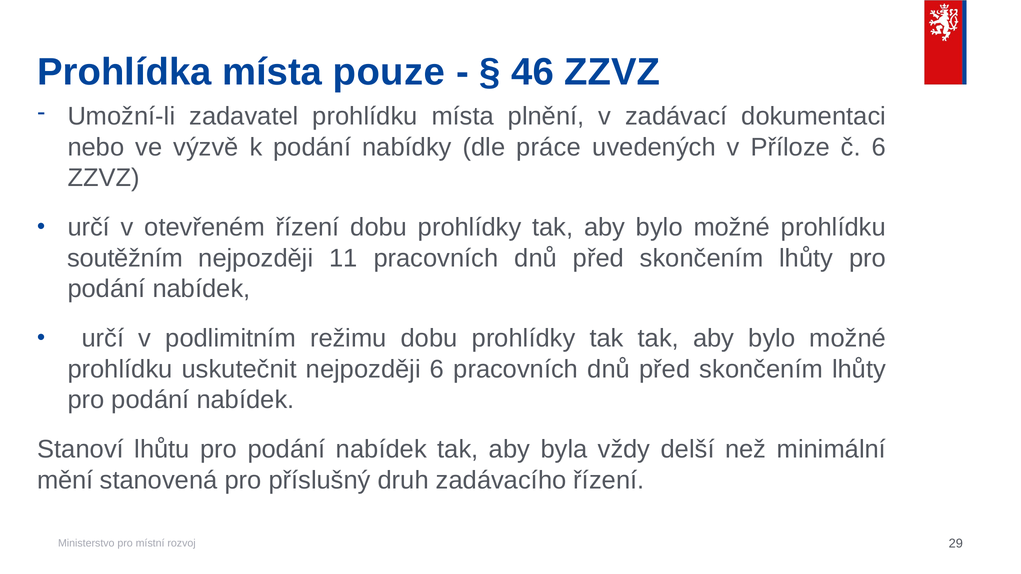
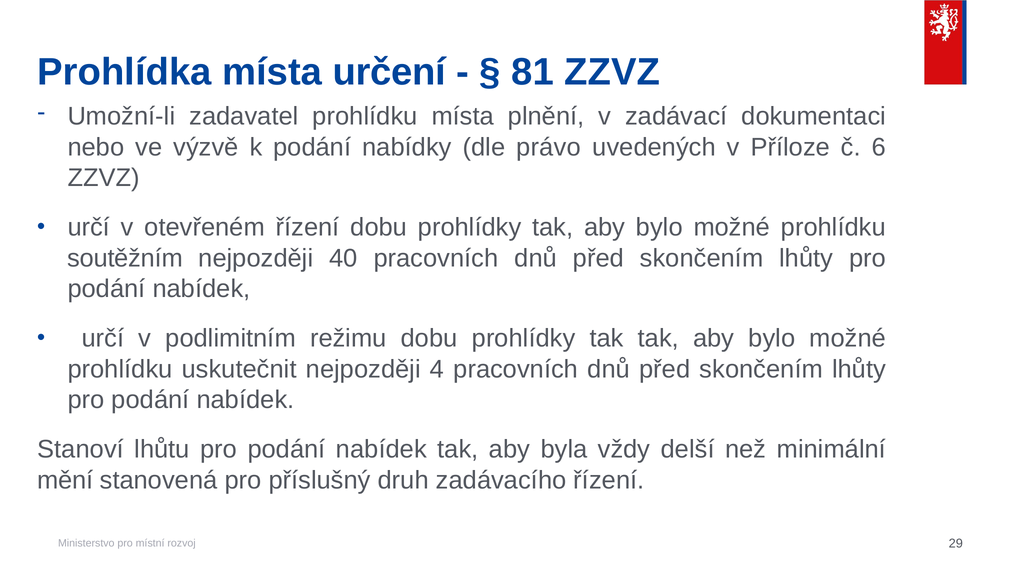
pouze: pouze -> určení
46: 46 -> 81
práce: práce -> právo
11: 11 -> 40
nejpozději 6: 6 -> 4
